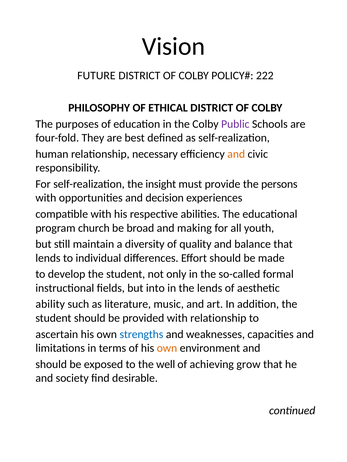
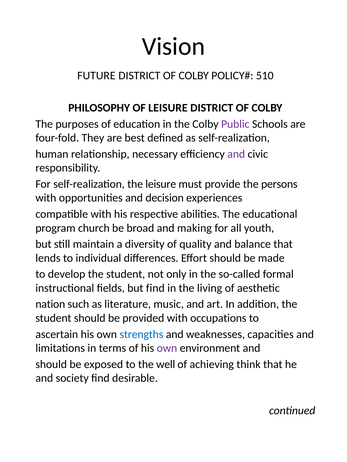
222: 222 -> 510
OF ETHICAL: ETHICAL -> LEISURE
and at (236, 154) colour: orange -> purple
the insight: insight -> leisure
but into: into -> find
the lends: lends -> living
ability: ability -> nation
with relationship: relationship -> occupations
own at (167, 349) colour: orange -> purple
grow: grow -> think
